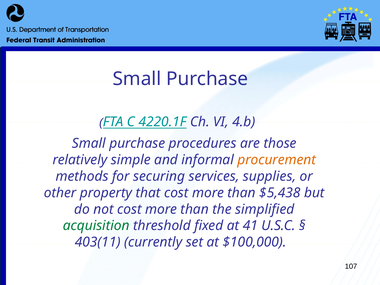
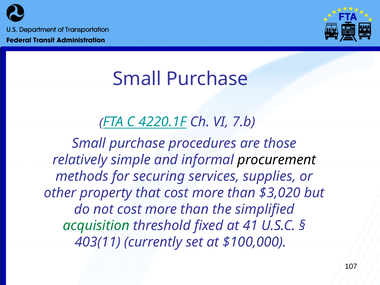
4.b: 4.b -> 7.b
procurement colour: orange -> black
$5,438: $5,438 -> $3,020
